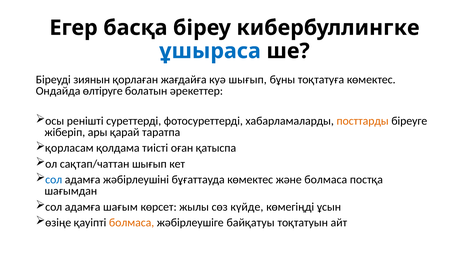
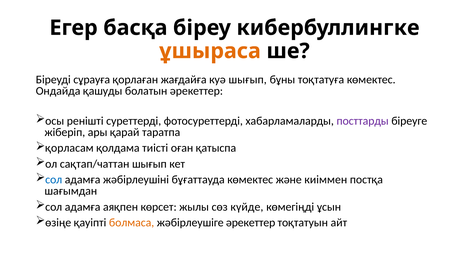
ұшыраса colour: blue -> orange
зиянын: зиянын -> сұрауға
өлтіруге: өлтіруге -> қашуды
посттарды colour: orange -> purple
және болмаса: болмаса -> киіммен
шағым: шағым -> аяқпен
жәбірлеушіге байқатуы: байқатуы -> әрекеттер
